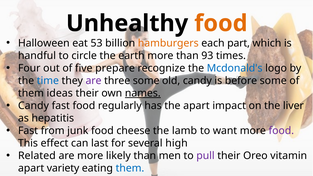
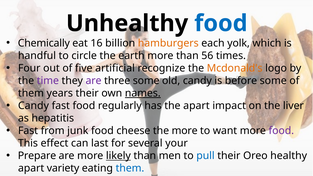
food at (221, 23) colour: orange -> blue
Halloween at (44, 43): Halloween -> Chemically
53: 53 -> 16
part: part -> yolk
93: 93 -> 56
prepare: prepare -> artificial
Mcdonald's colour: blue -> orange
time colour: blue -> purple
ideas: ideas -> years
the lamb: lamb -> more
high: high -> your
Related: Related -> Prepare
likely underline: none -> present
pull colour: purple -> blue
vitamin: vitamin -> healthy
